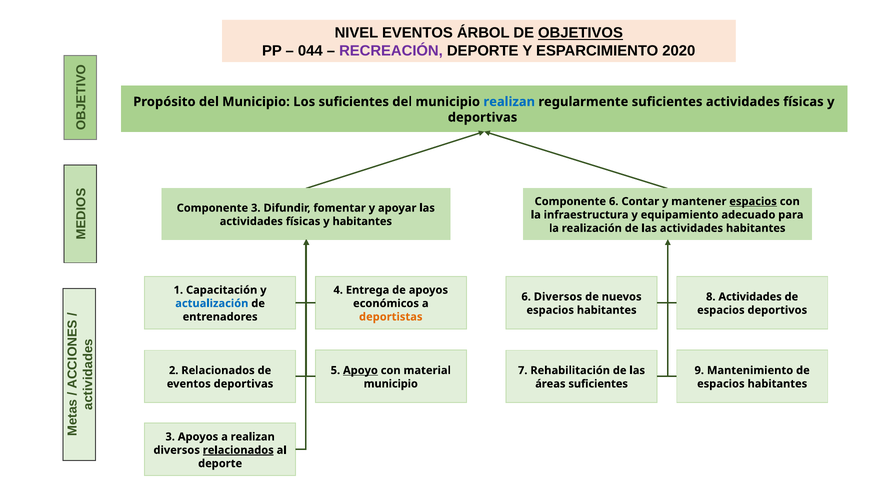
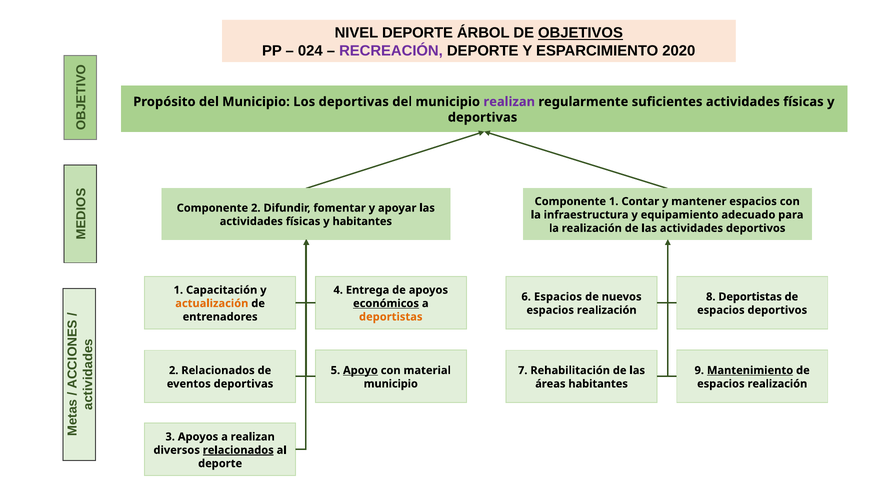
NIVEL EVENTOS: EVENTOS -> DEPORTE
044: 044 -> 024
Los suficientes: suficientes -> deportivas
realizan at (509, 102) colour: blue -> purple
Componente 6: 6 -> 1
espacios at (753, 201) underline: present -> none
Componente 3: 3 -> 2
actividades habitantes: habitantes -> deportivos
6 Diversos: Diversos -> Espacios
8 Actividades: Actividades -> Deportistas
actualización colour: blue -> orange
económicos underline: none -> present
habitantes at (607, 310): habitantes -> realización
Mantenimiento underline: none -> present
áreas suficientes: suficientes -> habitantes
habitantes at (777, 384): habitantes -> realización
